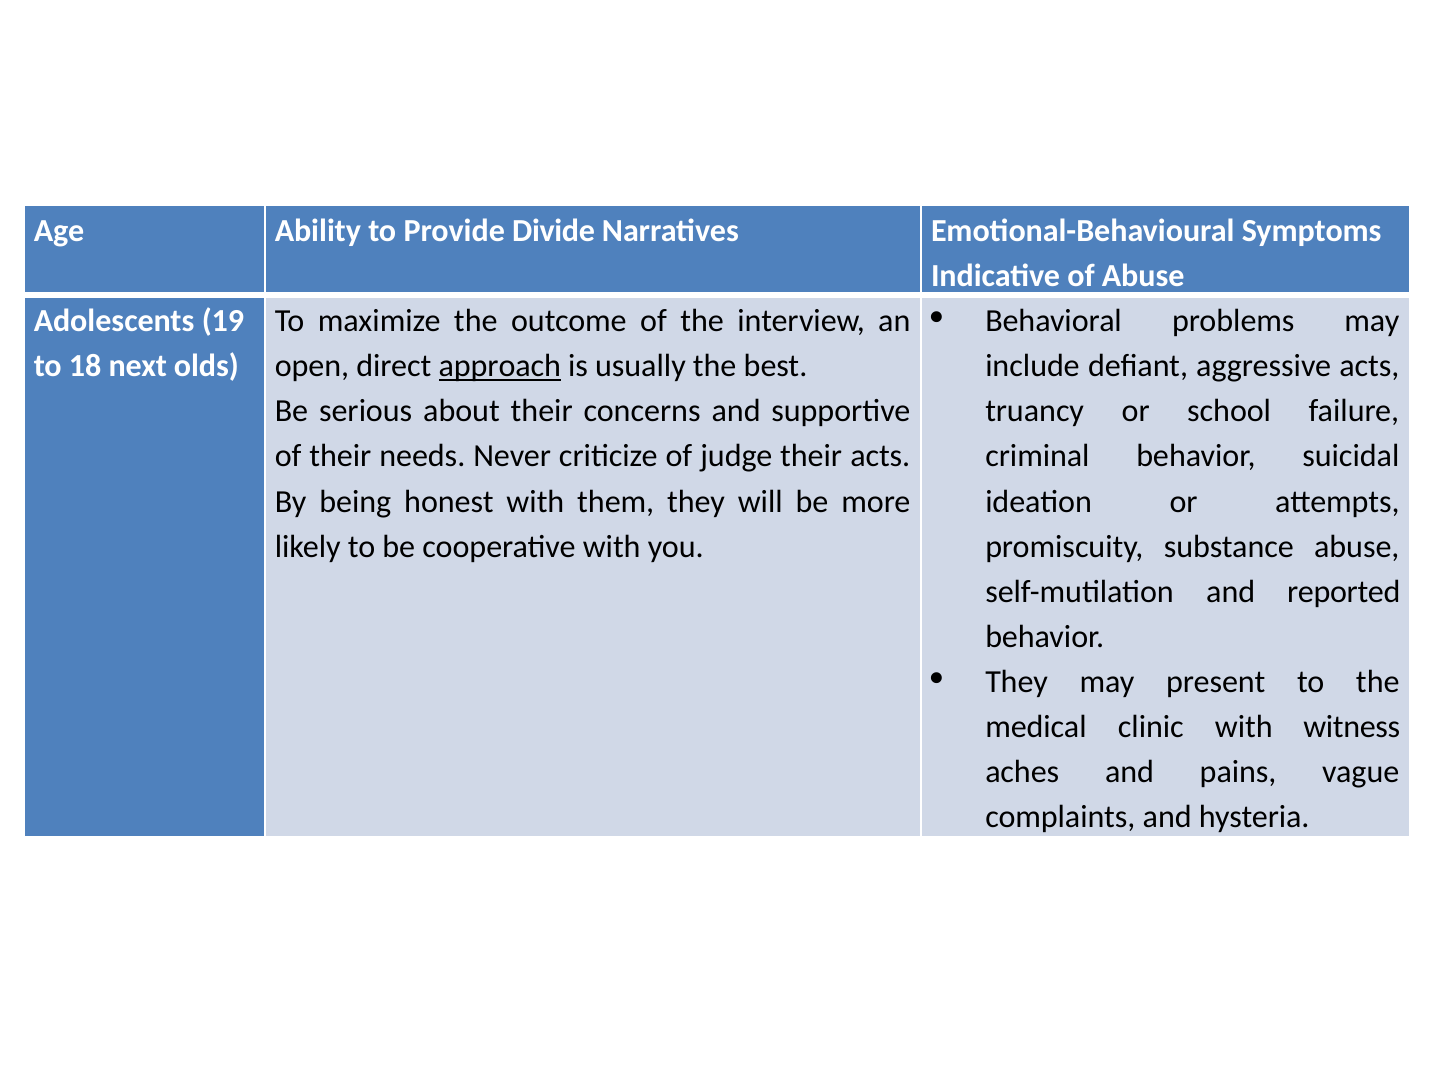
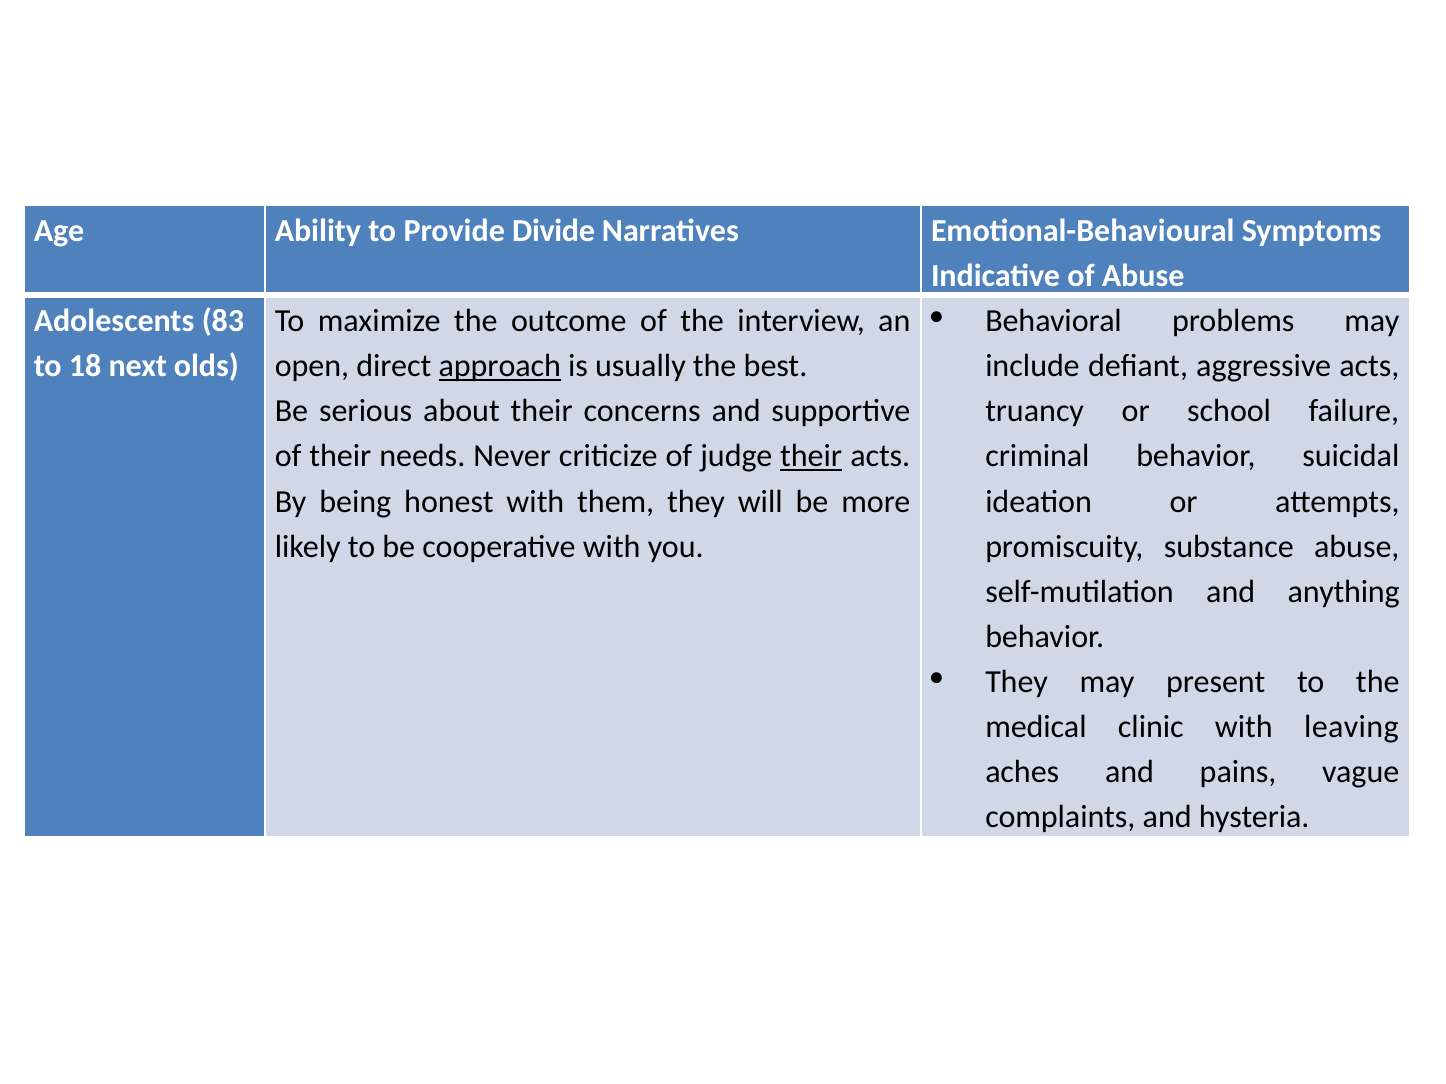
19: 19 -> 83
their at (811, 457) underline: none -> present
reported: reported -> anything
witness: witness -> leaving
